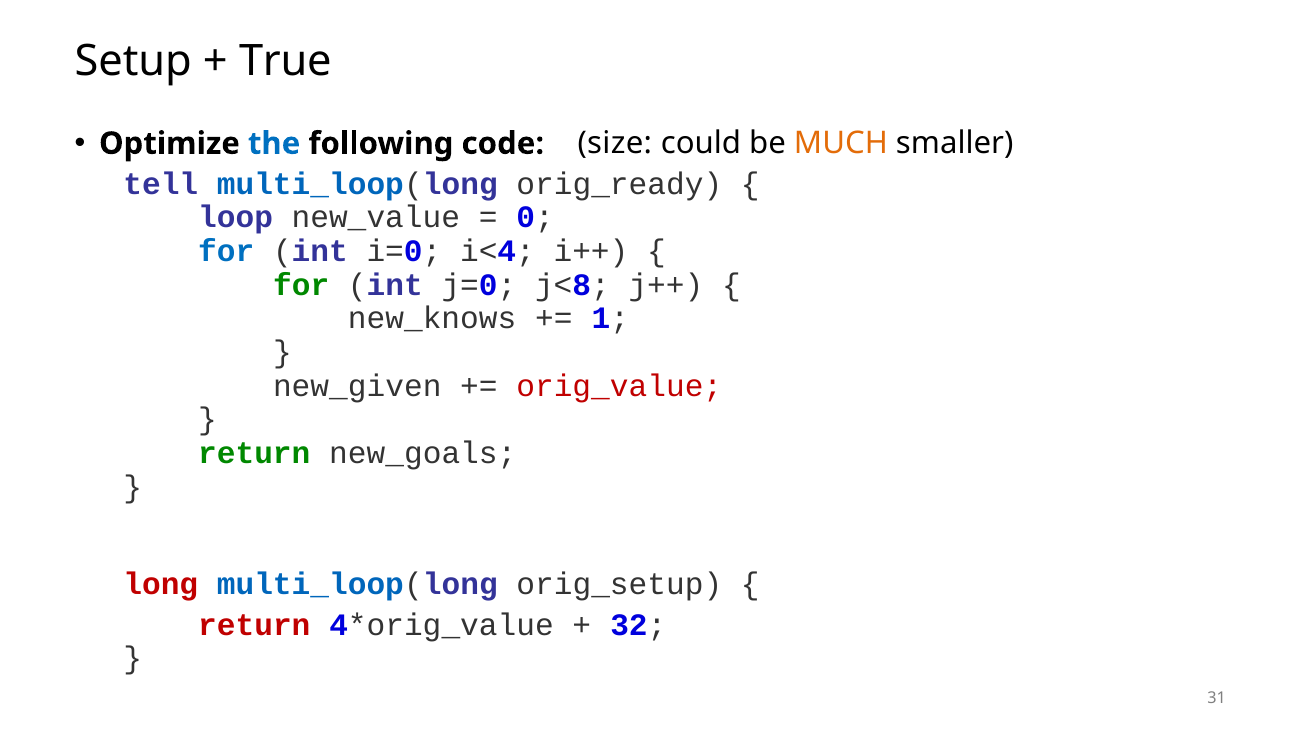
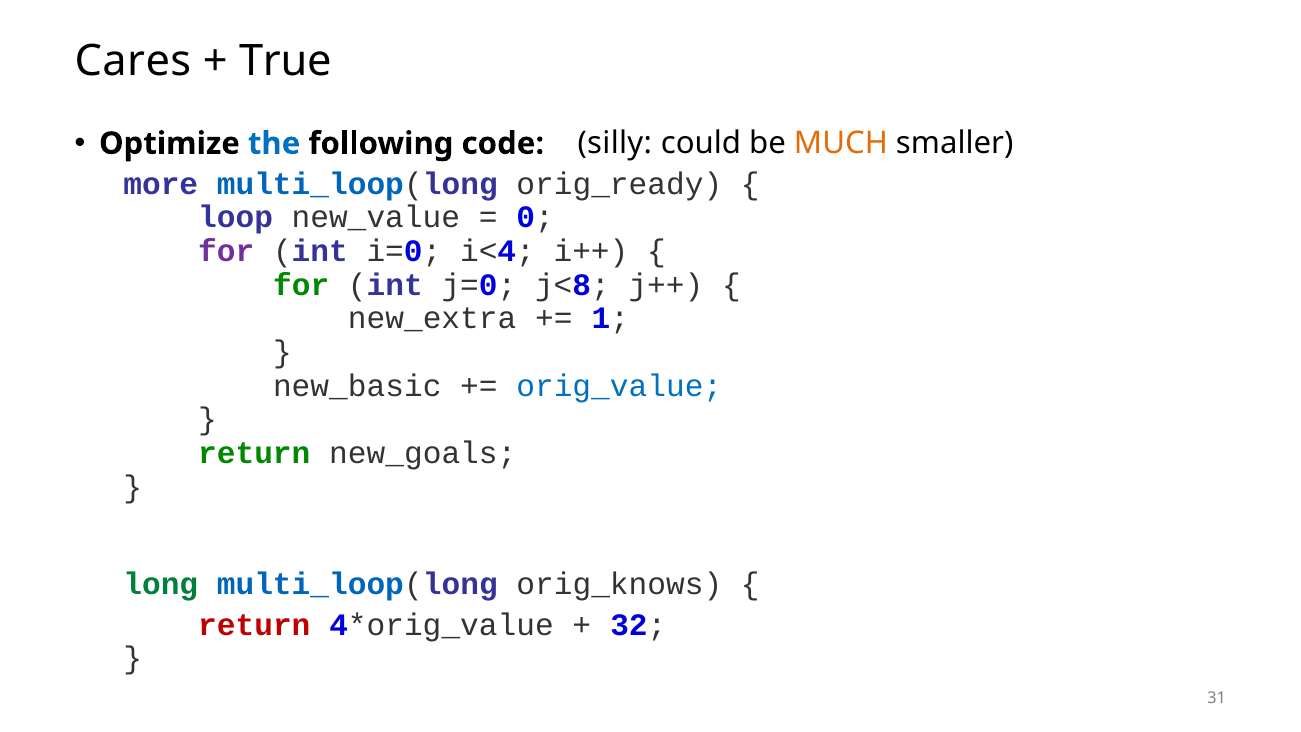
Setup: Setup -> Cares
size: size -> silly
tell: tell -> more
for at (226, 251) colour: blue -> purple
new_knows: new_knows -> new_extra
new_given: new_given -> new_basic
orig_value colour: red -> blue
long colour: red -> green
orig_setup: orig_setup -> orig_knows
